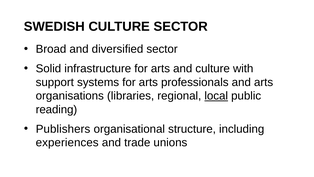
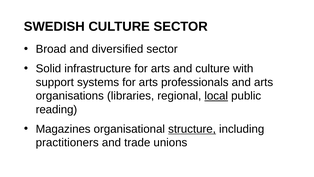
Publishers: Publishers -> Magazines
structure underline: none -> present
experiences: experiences -> practitioners
